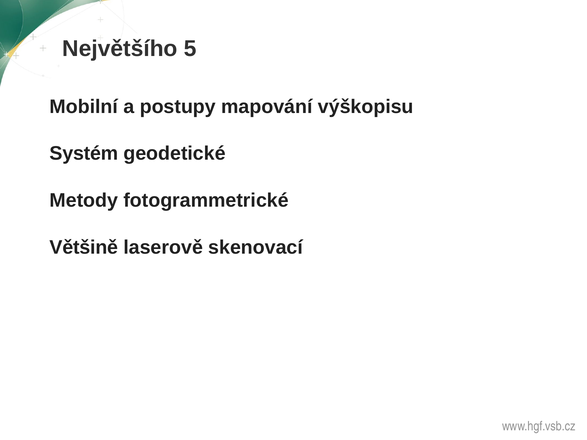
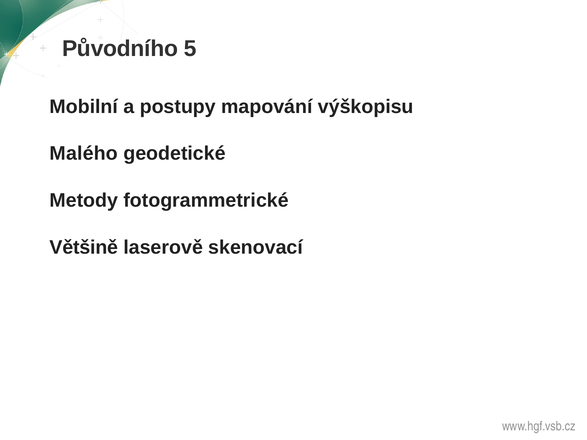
Největšího: Největšího -> Původního
Systém: Systém -> Malého
